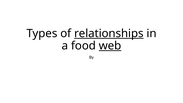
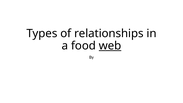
relationships underline: present -> none
